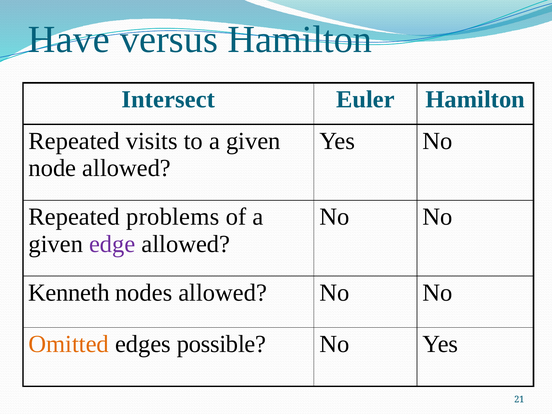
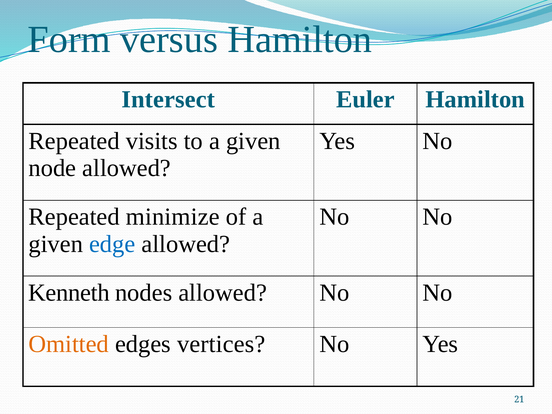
Have: Have -> Form
problems: problems -> minimize
edge colour: purple -> blue
possible: possible -> vertices
